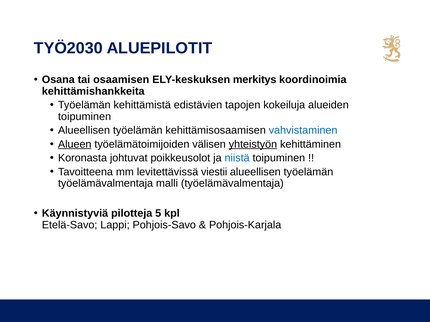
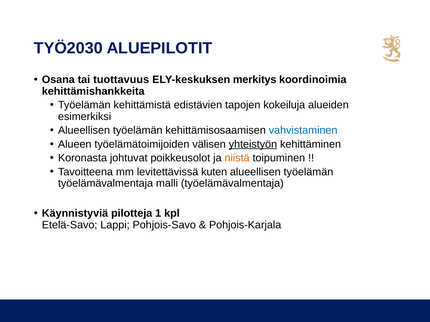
osaamisen: osaamisen -> tuottavuus
toipuminen at (85, 117): toipuminen -> esimerkiksi
Alueen underline: present -> none
niistä colour: blue -> orange
viestii: viestii -> kuten
5: 5 -> 1
